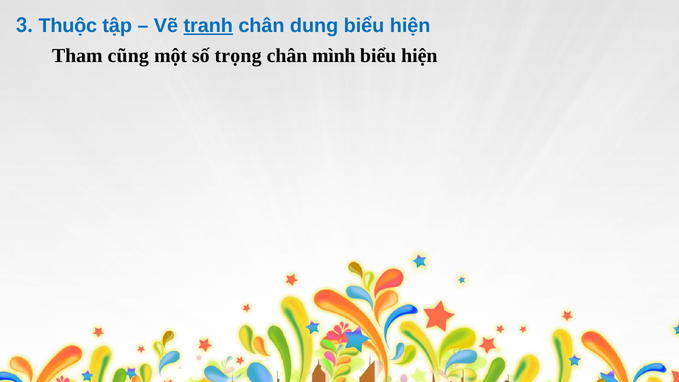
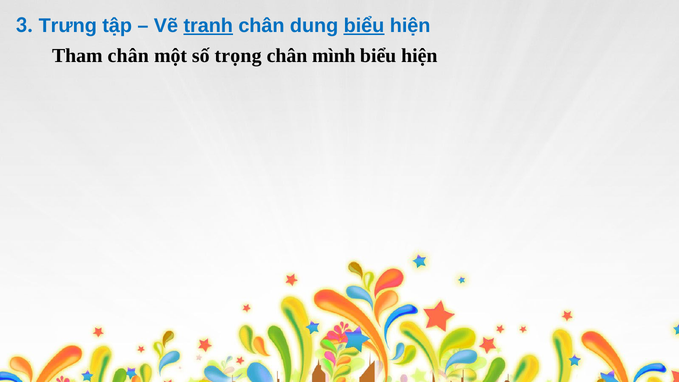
Thuộc: Thuộc -> Trưng
biểu at (364, 26) underline: none -> present
Tham cũng: cũng -> chân
